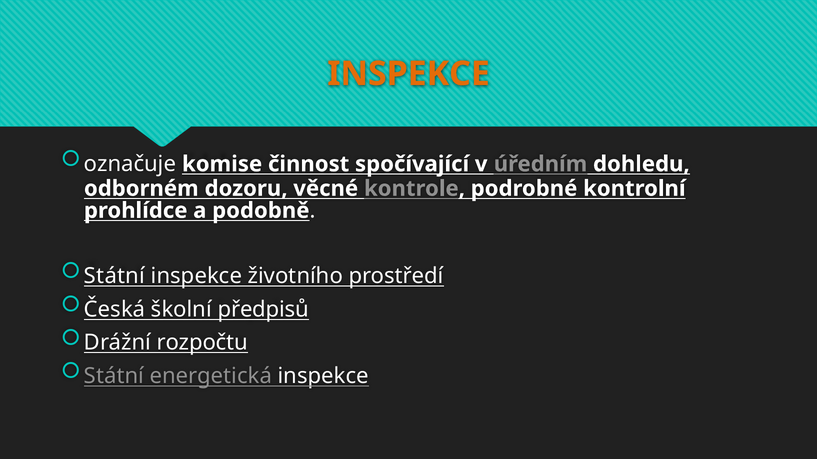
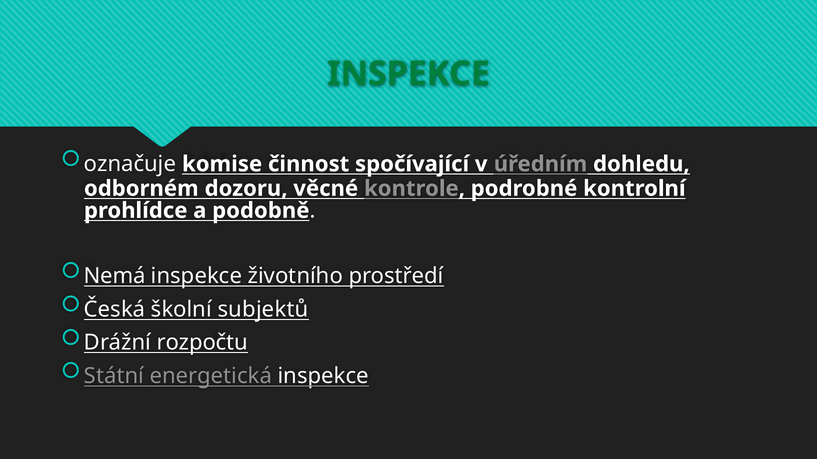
INSPEKCE at (409, 74) colour: orange -> green
Státní at (115, 276): Státní -> Nemá
předpisů: předpisů -> subjektů
